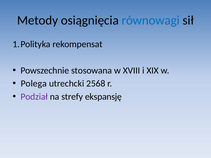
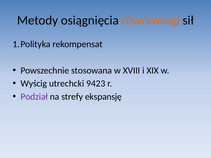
równowagi colour: blue -> orange
Polega: Polega -> Wyścig
2568: 2568 -> 9423
